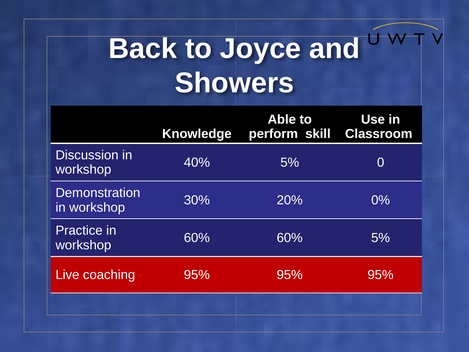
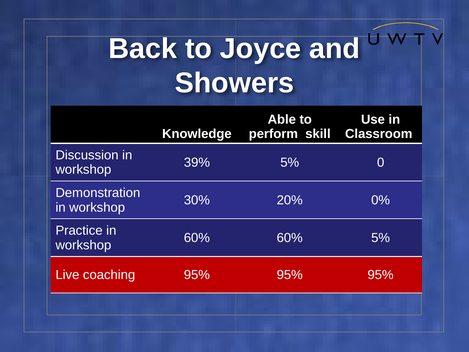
40%: 40% -> 39%
